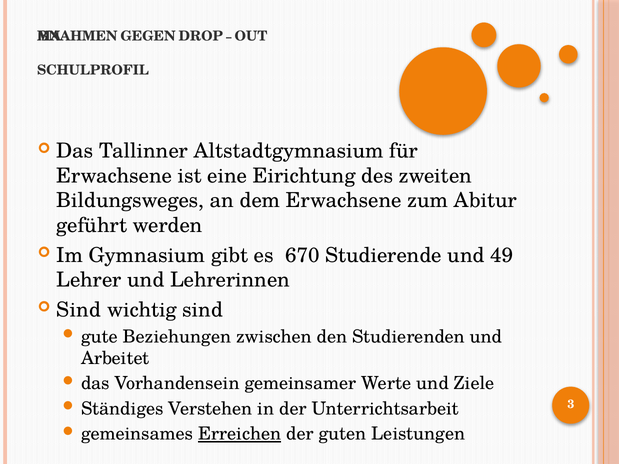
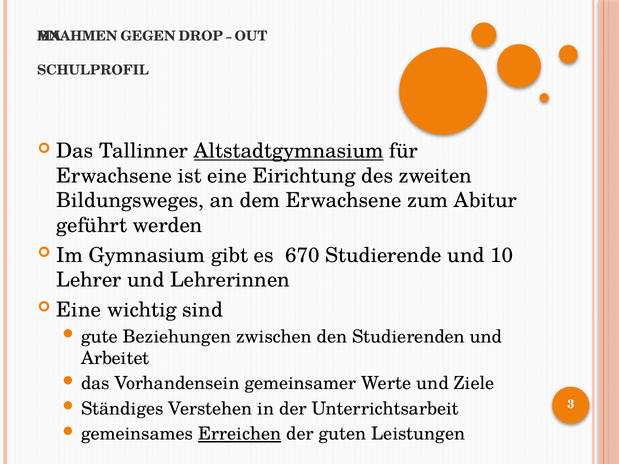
Altstadtgymnasium underline: none -> present
49: 49 -> 10
Sind at (79, 310): Sind -> Eine
